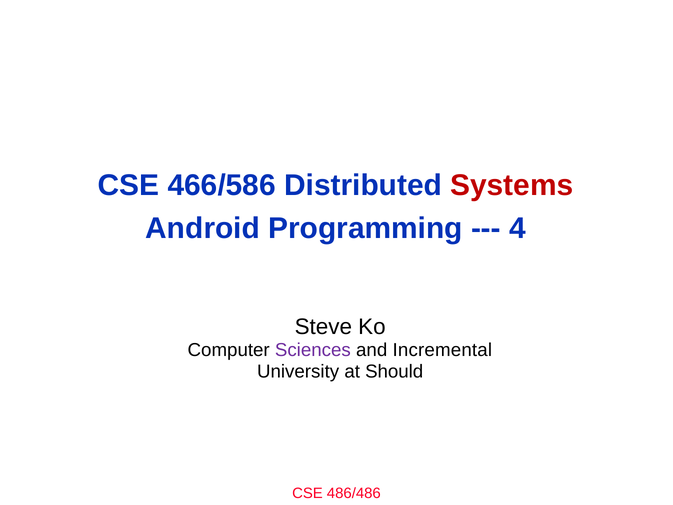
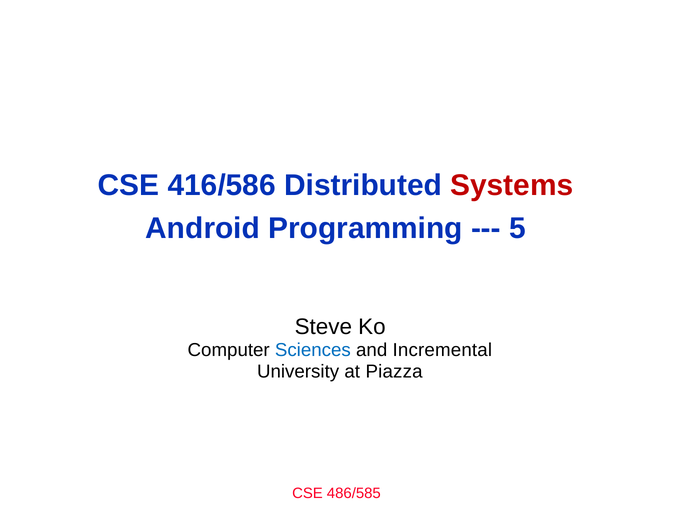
466/586: 466/586 -> 416/586
4: 4 -> 5
Sciences colour: purple -> blue
Should: Should -> Piazza
486/486: 486/486 -> 486/585
